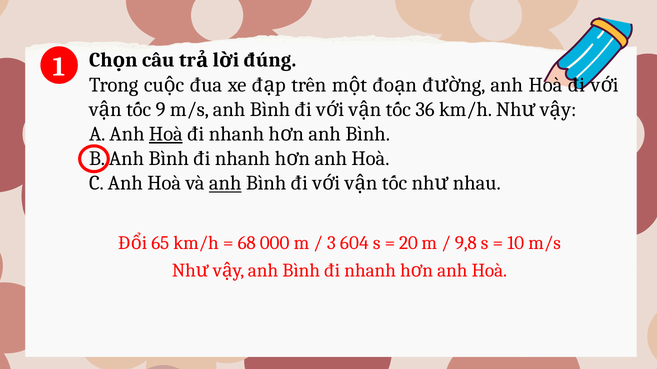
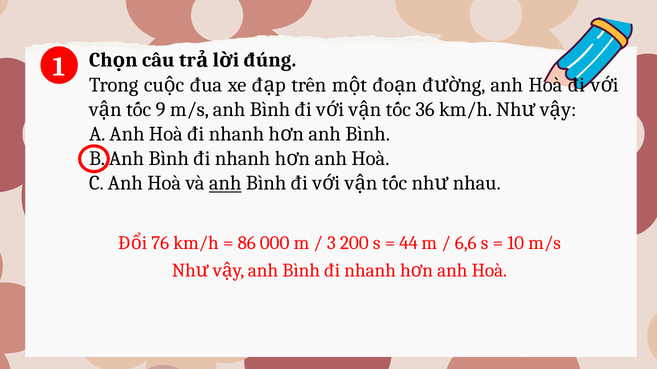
Hoà at (166, 134) underline: present -> none
65: 65 -> 76
68: 68 -> 86
604: 604 -> 200
20: 20 -> 44
9,8: 9,8 -> 6,6
